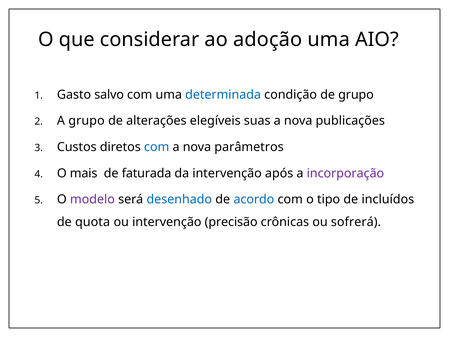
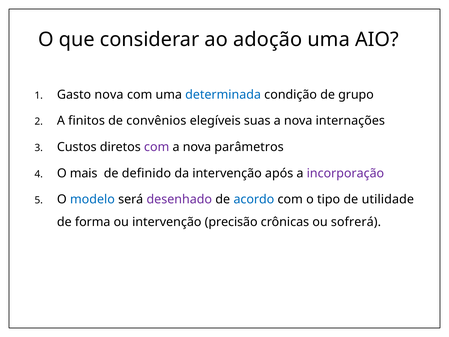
Gasto salvo: salvo -> nova
A grupo: grupo -> finitos
alterações: alterações -> convênios
publicações: publicações -> internações
com at (157, 147) colour: blue -> purple
faturada: faturada -> definido
modelo colour: purple -> blue
desenhado colour: blue -> purple
incluídos: incluídos -> utilidade
quota: quota -> forma
